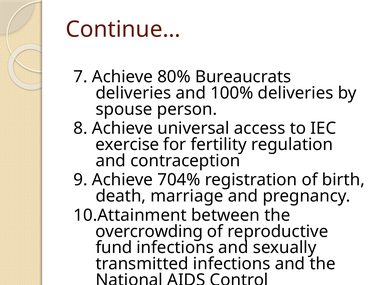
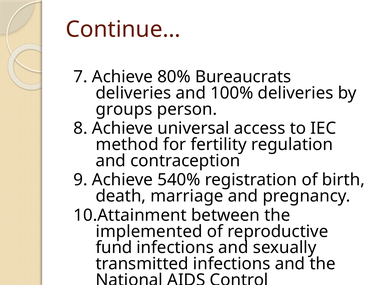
spouse: spouse -> groups
exercise: exercise -> method
704%: 704% -> 540%
overcrowding: overcrowding -> implemented
